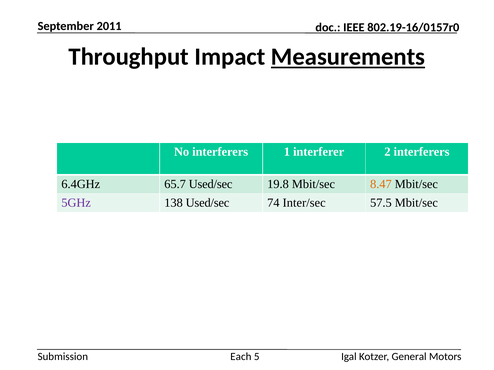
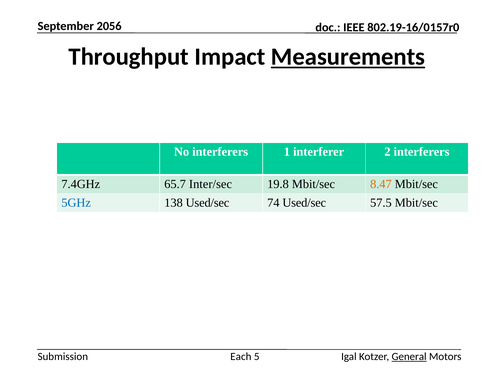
2011: 2011 -> 2056
6.4GHz: 6.4GHz -> 7.4GHz
65.7 Used/sec: Used/sec -> Inter/sec
5GHz colour: purple -> blue
74 Inter/sec: Inter/sec -> Used/sec
General underline: none -> present
